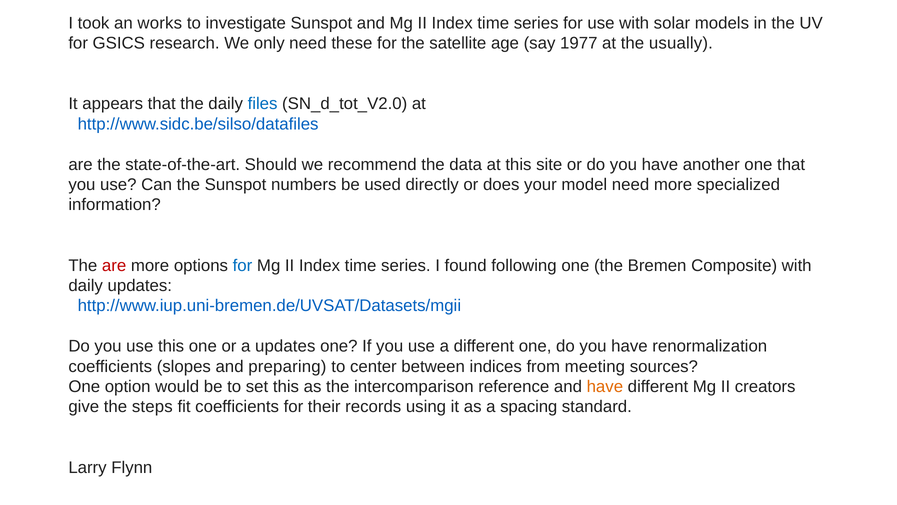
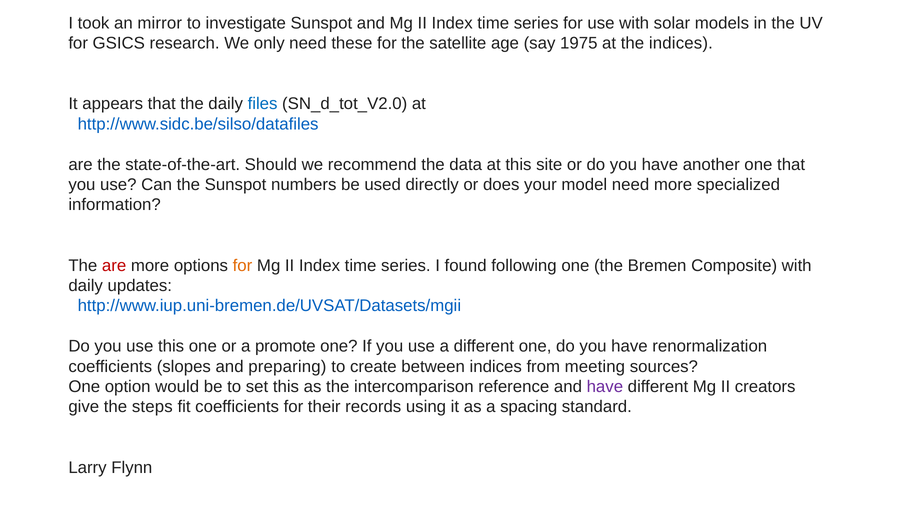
works: works -> mirror
1977: 1977 -> 1975
the usually: usually -> indices
for at (243, 265) colour: blue -> orange
a updates: updates -> promote
center: center -> create
have at (605, 386) colour: orange -> purple
